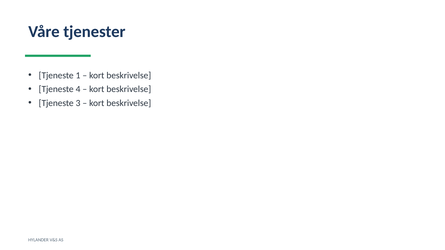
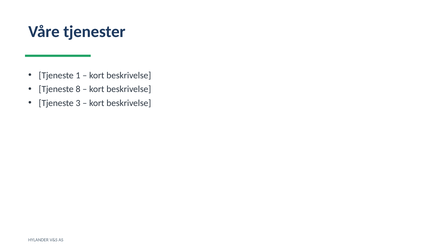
4: 4 -> 8
